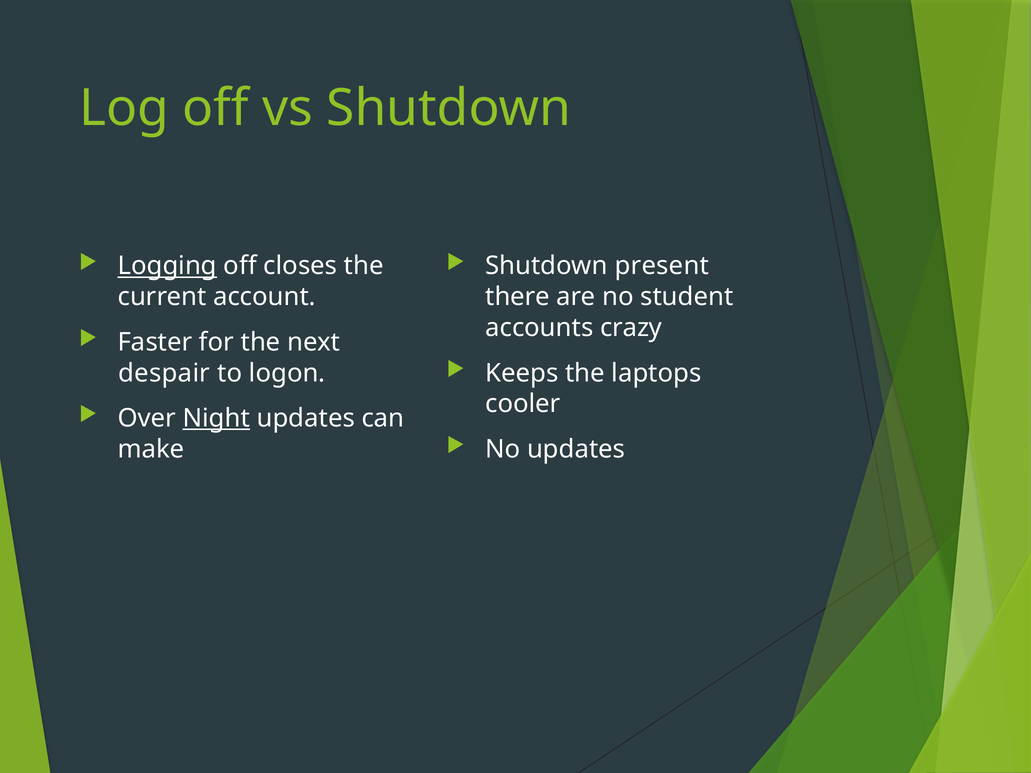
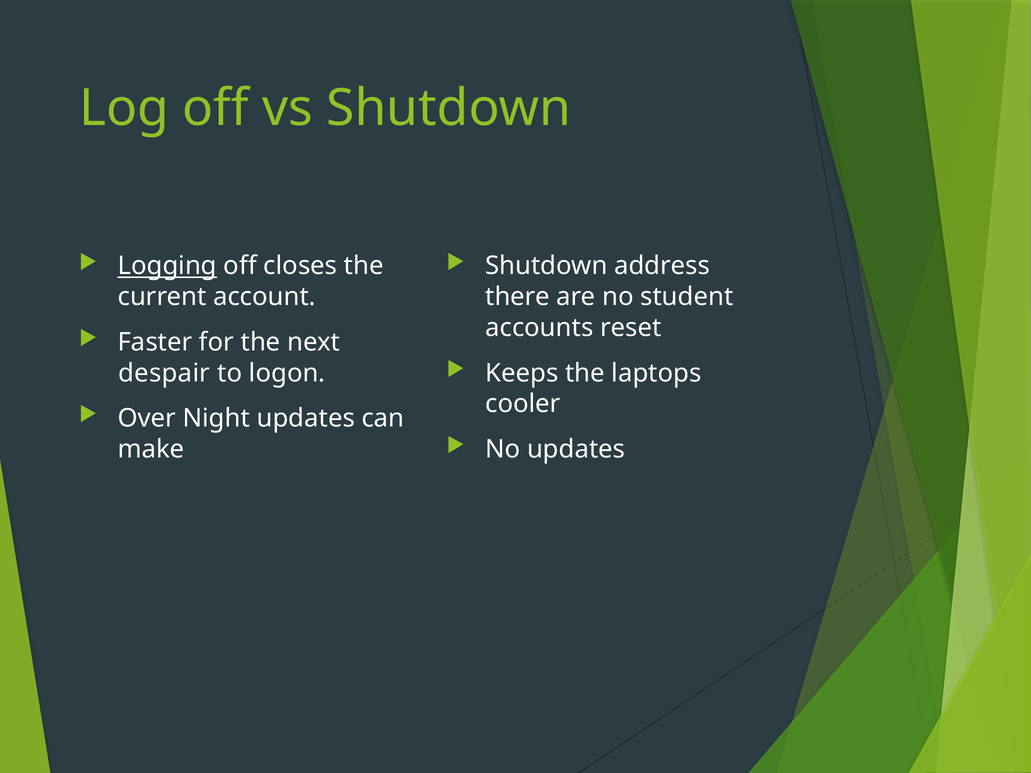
present: present -> address
crazy: crazy -> reset
Night underline: present -> none
